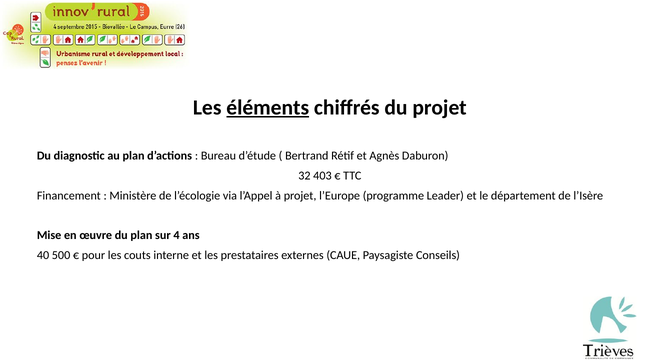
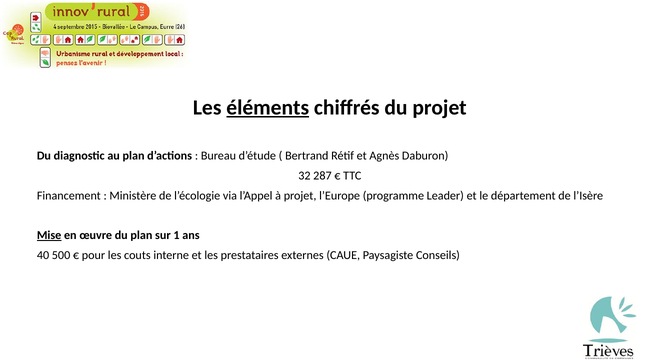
403: 403 -> 287
Mise underline: none -> present
4: 4 -> 1
